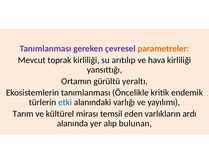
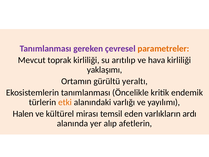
yansıttığı: yansıttığı -> yaklaşımı
etki colour: blue -> orange
Tarım: Tarım -> Halen
bulunan: bulunan -> afetlerin
